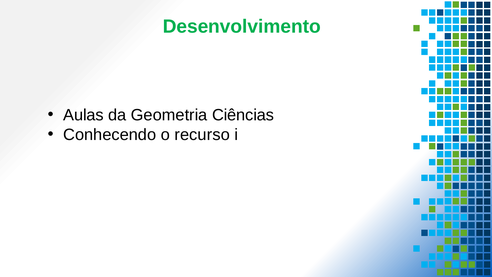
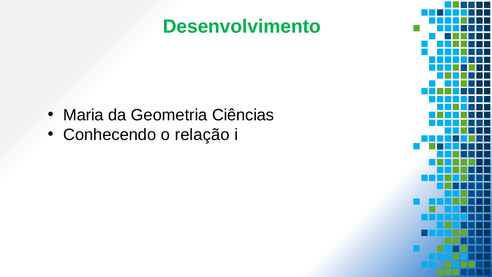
Aulas: Aulas -> Maria
recurso: recurso -> relação
